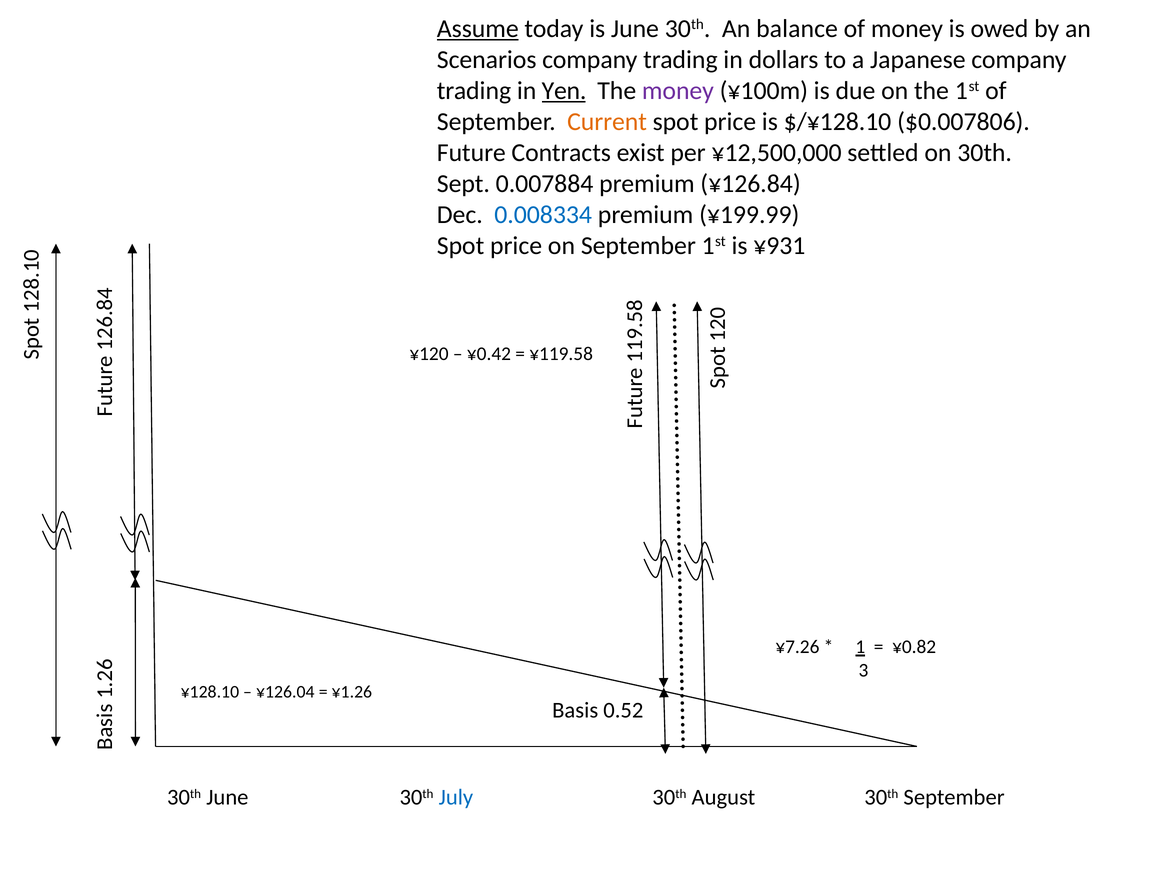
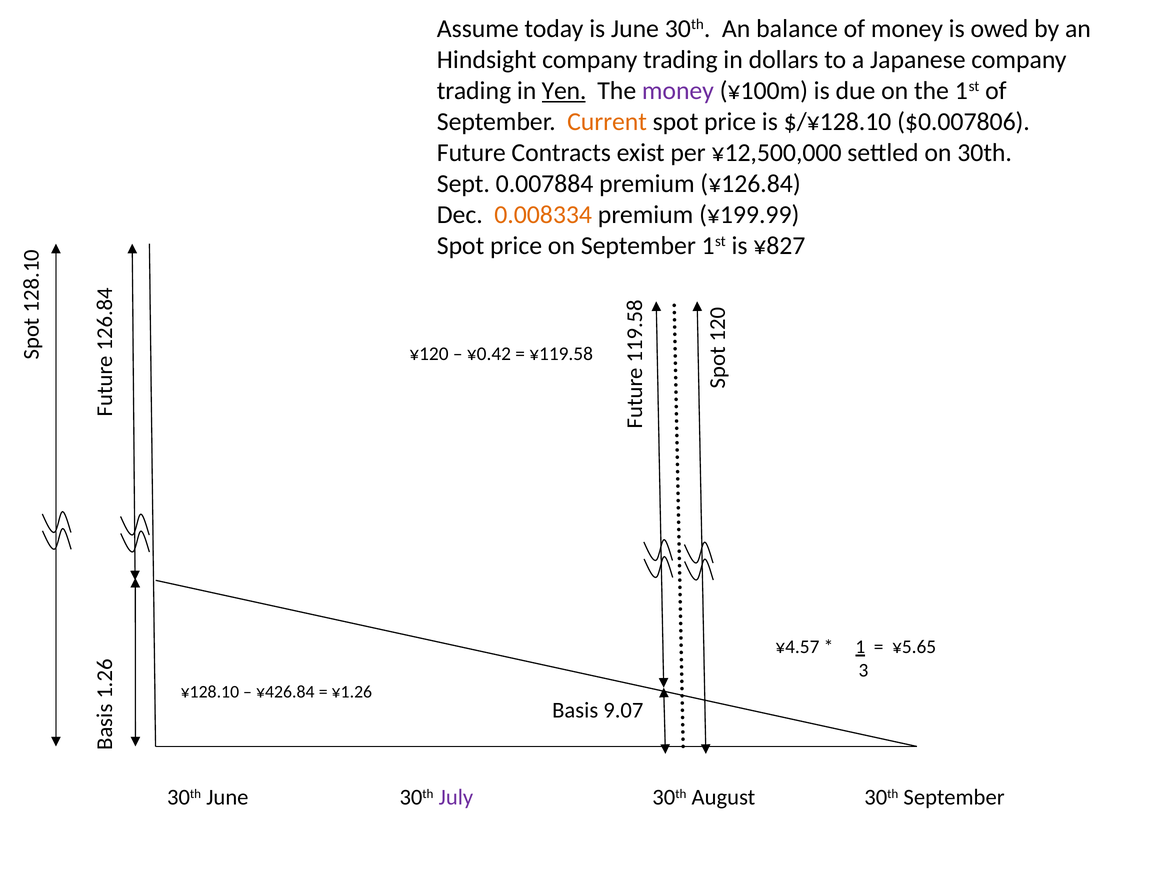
Assume underline: present -> none
Scenarios: Scenarios -> Hindsight
0.008334 colour: blue -> orange
¥931: ¥931 -> ¥827
¥7.26: ¥7.26 -> ¥4.57
¥0.82: ¥0.82 -> ¥5.65
¥126.04: ¥126.04 -> ¥426.84
0.52: 0.52 -> 9.07
July colour: blue -> purple
